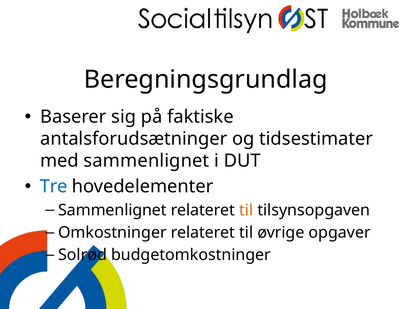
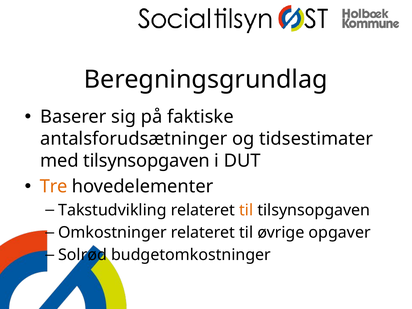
med sammenlignet: sammenlignet -> tilsynsopgaven
Tre colour: blue -> orange
Sammenlignet at (112, 210): Sammenlignet -> Takstudvikling
